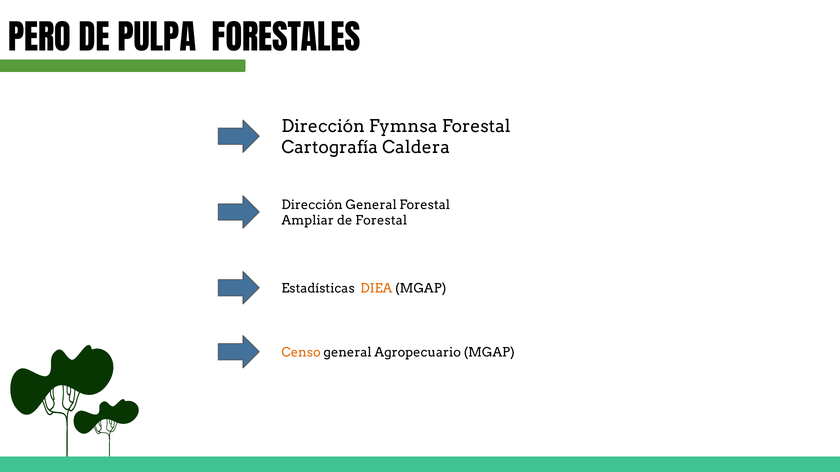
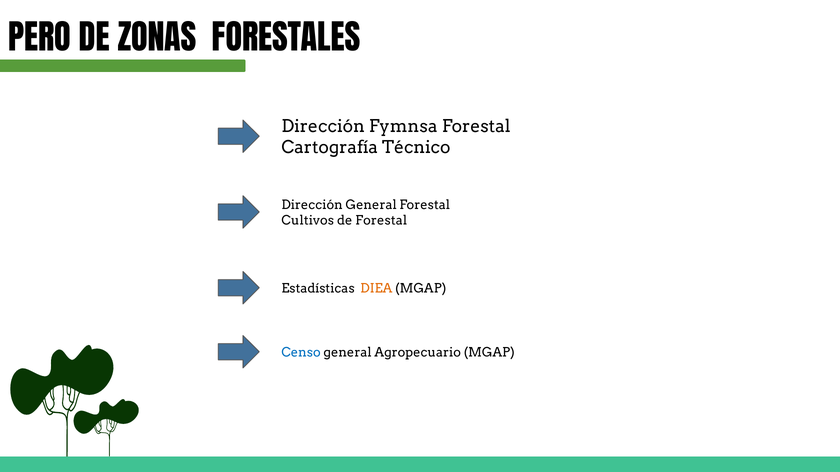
PULPA: PULPA -> ZONAS
Caldera: Caldera -> Técnico
Ampliar: Ampliar -> Cultivos
Censo colour: orange -> blue
